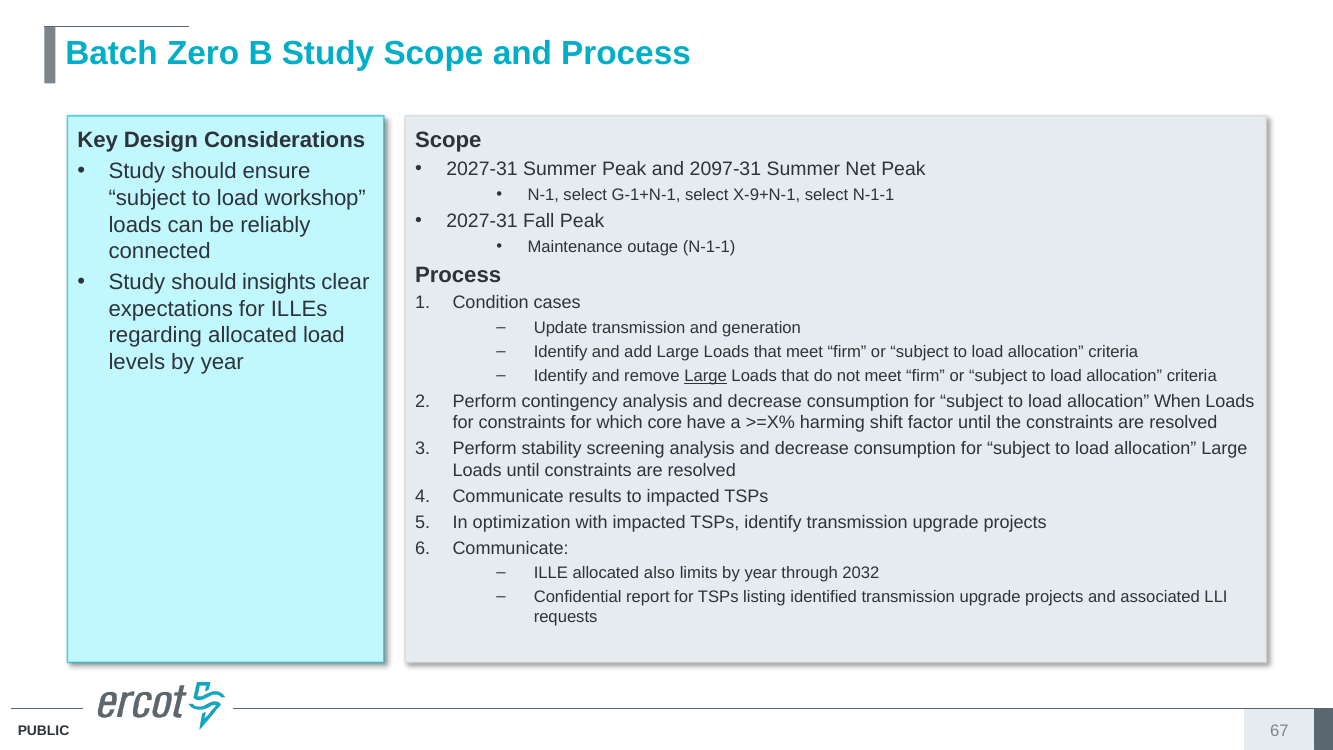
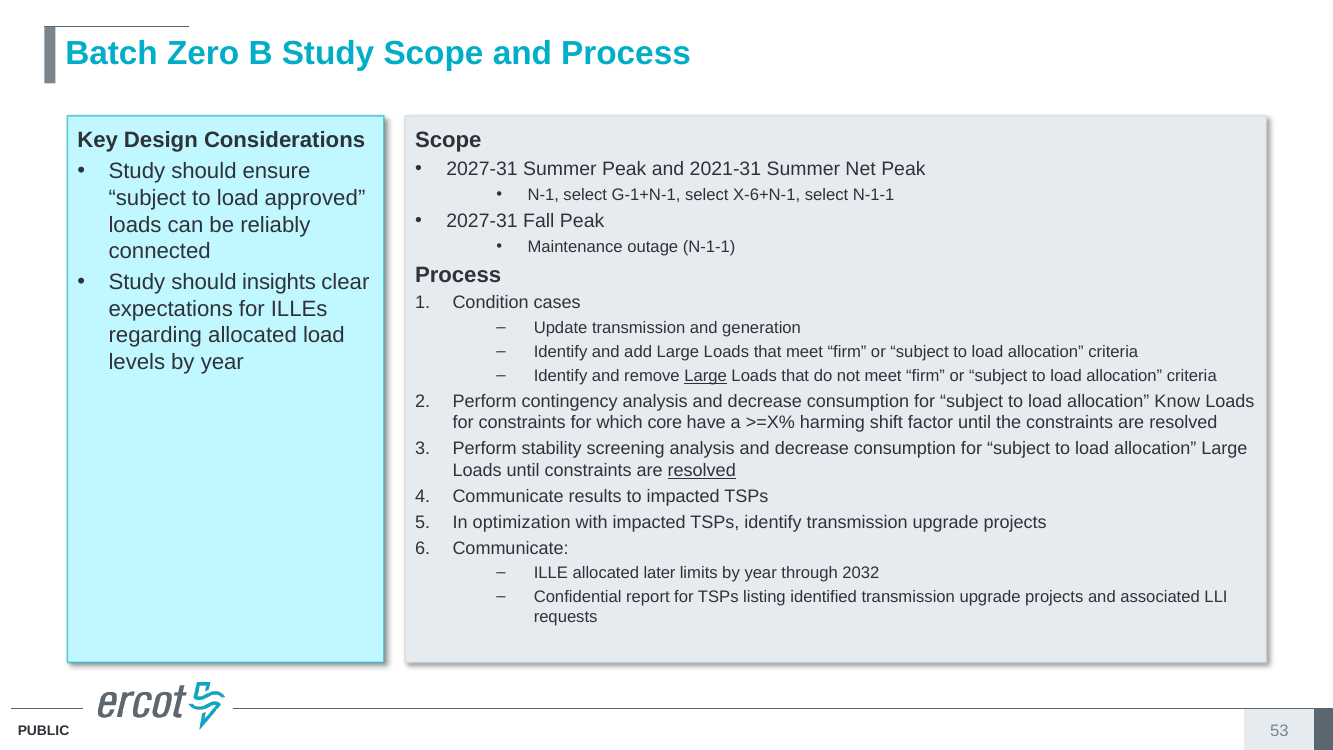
2097-31: 2097-31 -> 2021-31
X-9+N-1: X-9+N-1 -> X-6+N-1
workshop: workshop -> approved
When: When -> Know
resolved at (702, 470) underline: none -> present
also: also -> later
67: 67 -> 53
